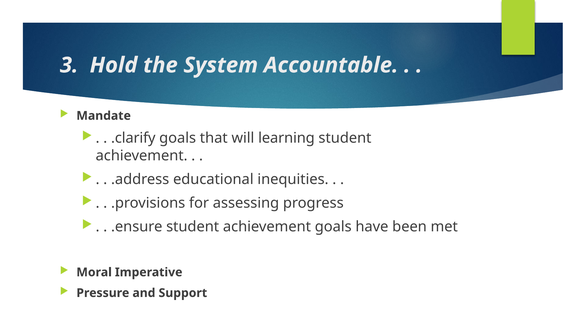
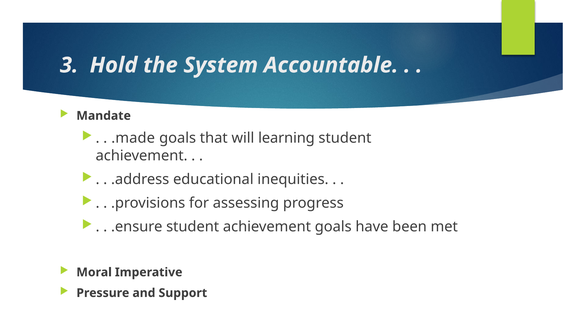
.clarify: .clarify -> .made
